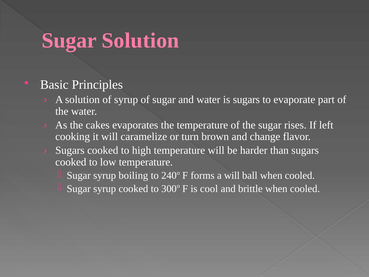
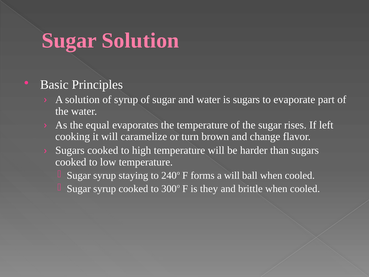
cakes: cakes -> equal
boiling: boiling -> staying
cool: cool -> they
